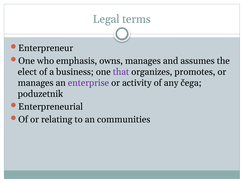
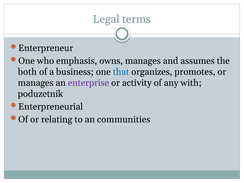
elect: elect -> both
that colour: purple -> blue
čega: čega -> with
